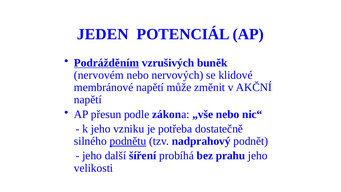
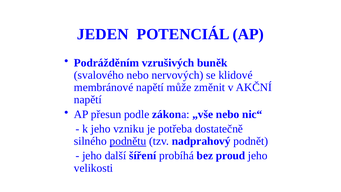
Podrážděním underline: present -> none
nervovém: nervovém -> svalového
prahu: prahu -> proud
